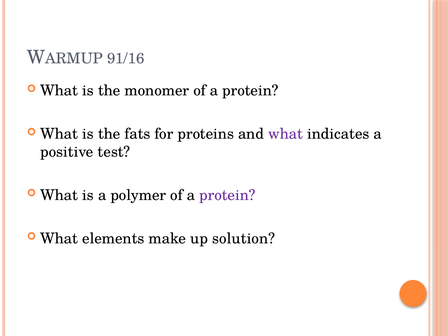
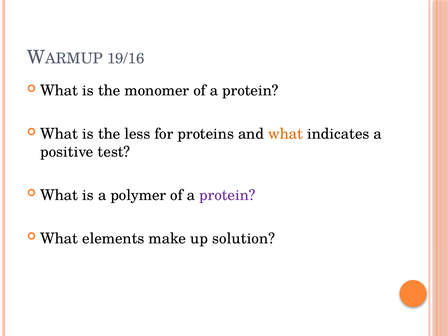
91/16: 91/16 -> 19/16
fats: fats -> less
what at (286, 134) colour: purple -> orange
